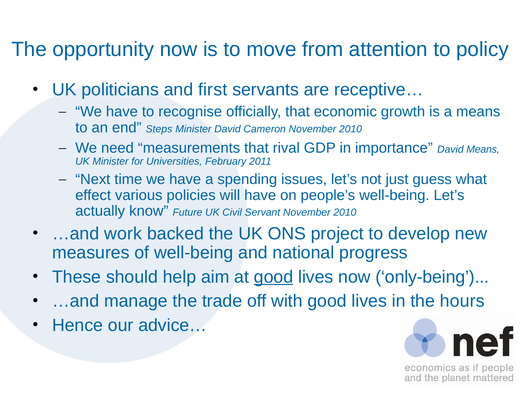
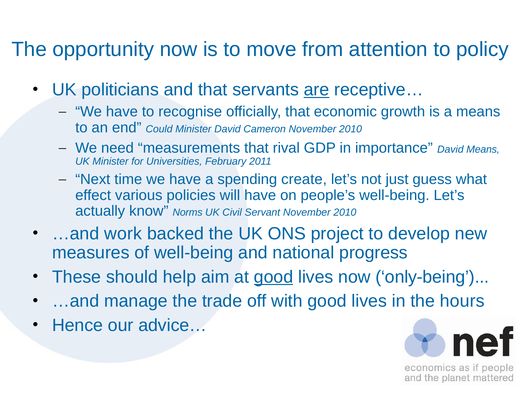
and first: first -> that
are underline: none -> present
Steps: Steps -> Could
issues: issues -> create
Future: Future -> Norms
